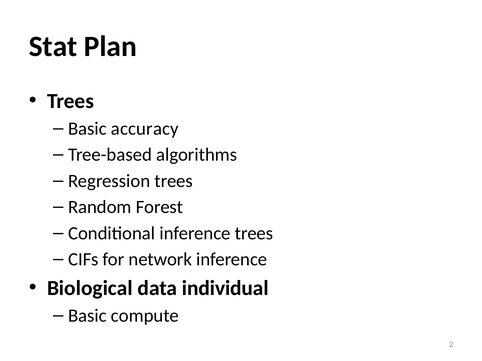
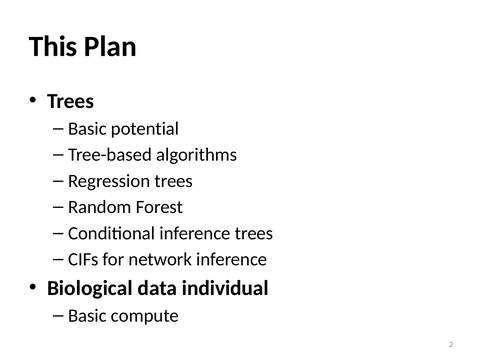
Stat: Stat -> This
accuracy: accuracy -> potential
